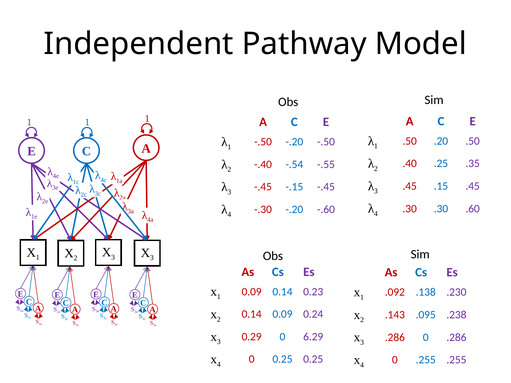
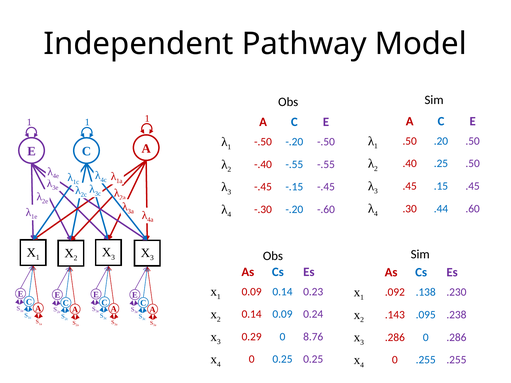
.25 .35: .35 -> .50
-.40 -.54: -.54 -> -.55
.30 .30: .30 -> .44
6.29: 6.29 -> 8.76
